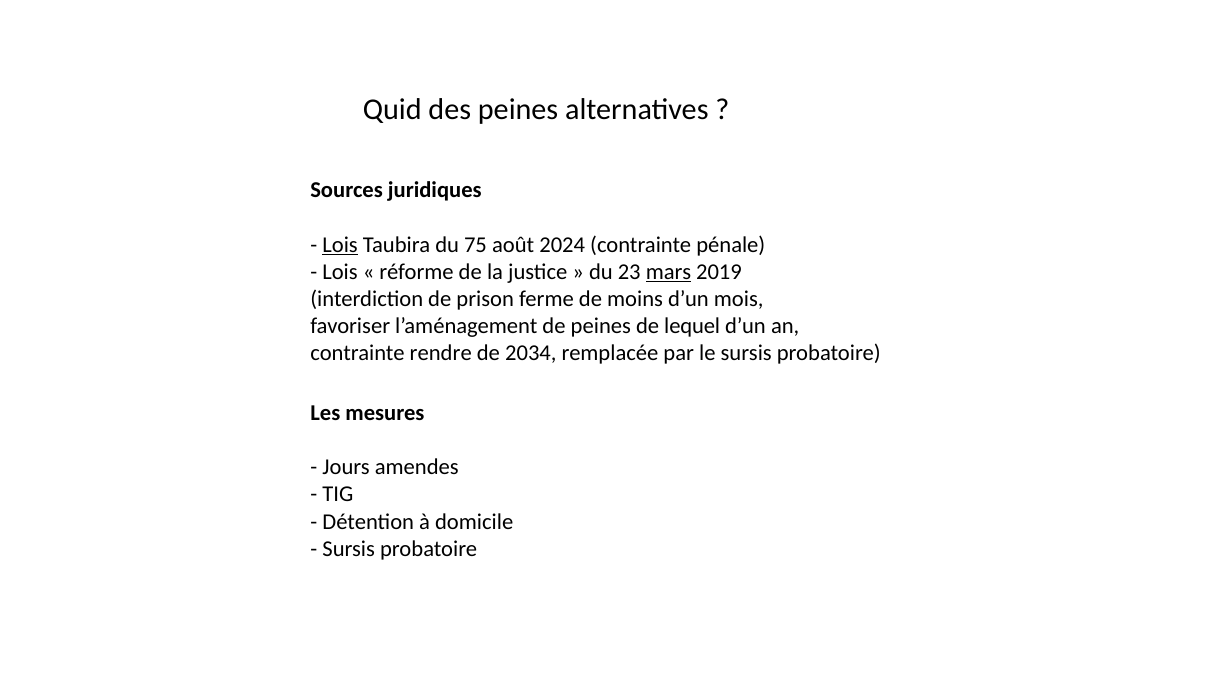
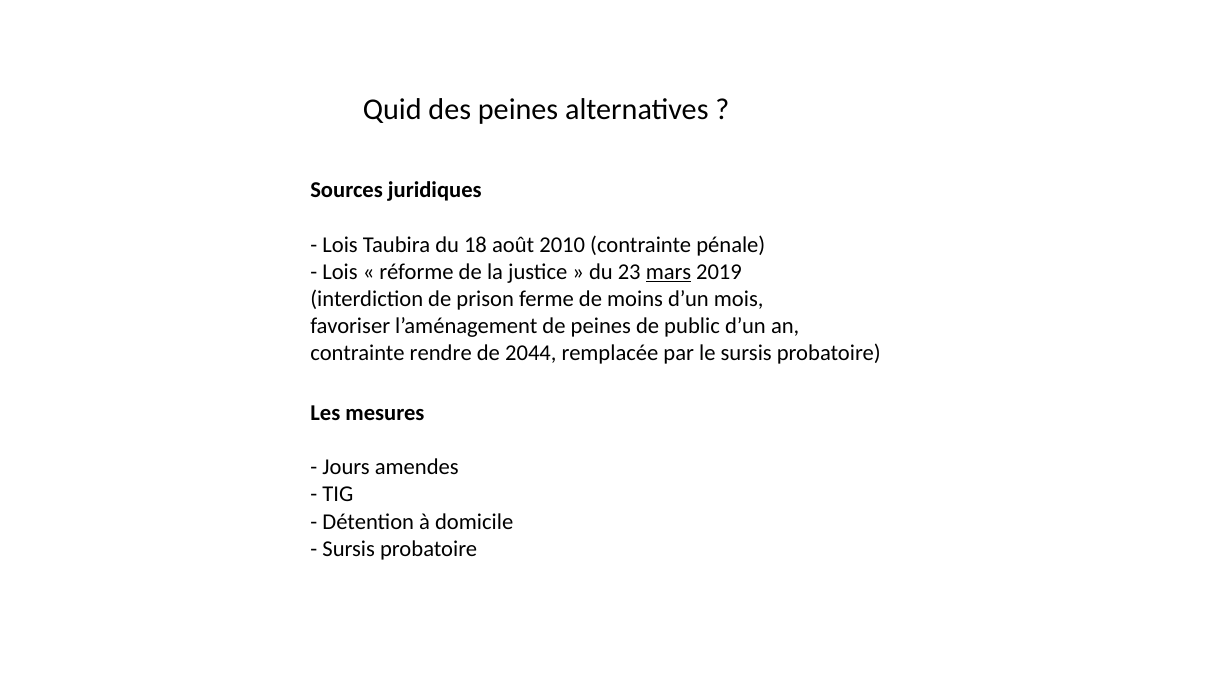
Lois at (340, 245) underline: present -> none
75: 75 -> 18
2024: 2024 -> 2010
lequel: lequel -> public
2034: 2034 -> 2044
